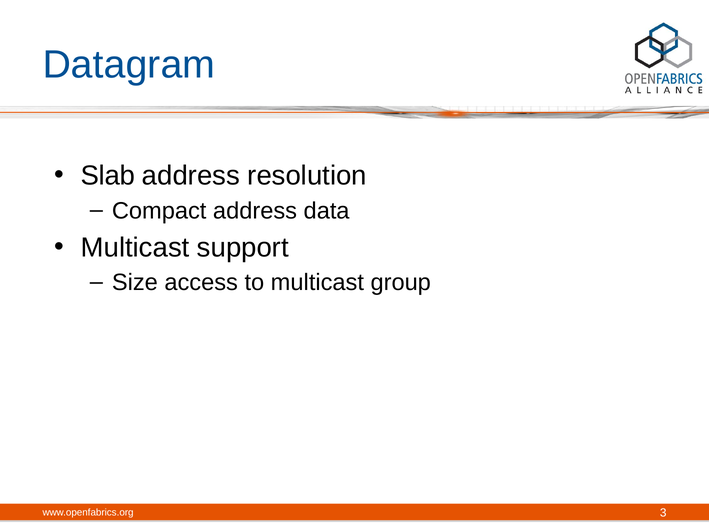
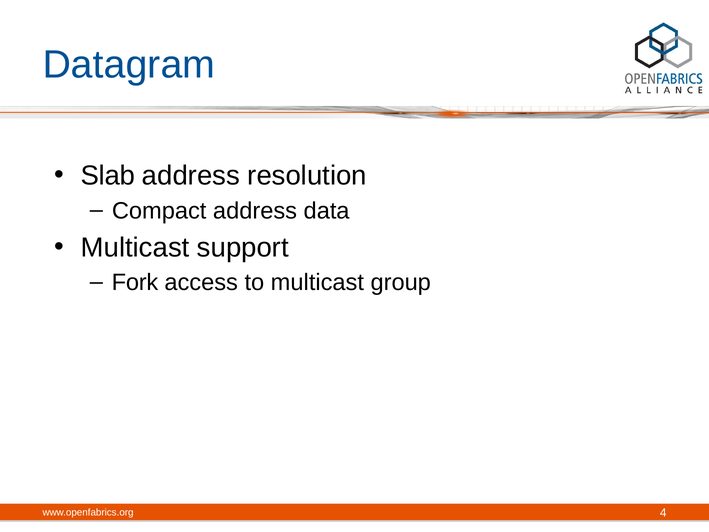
Size: Size -> Fork
3: 3 -> 4
